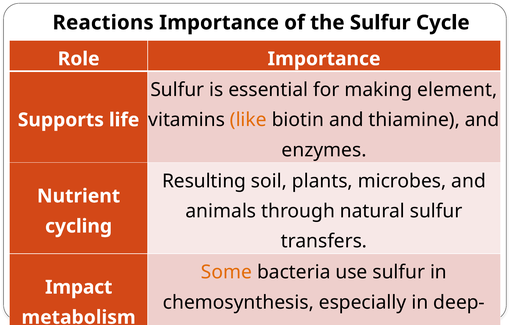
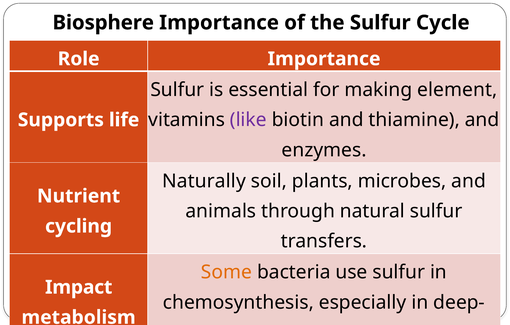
Reactions: Reactions -> Biosphere
like colour: orange -> purple
Resulting: Resulting -> Naturally
